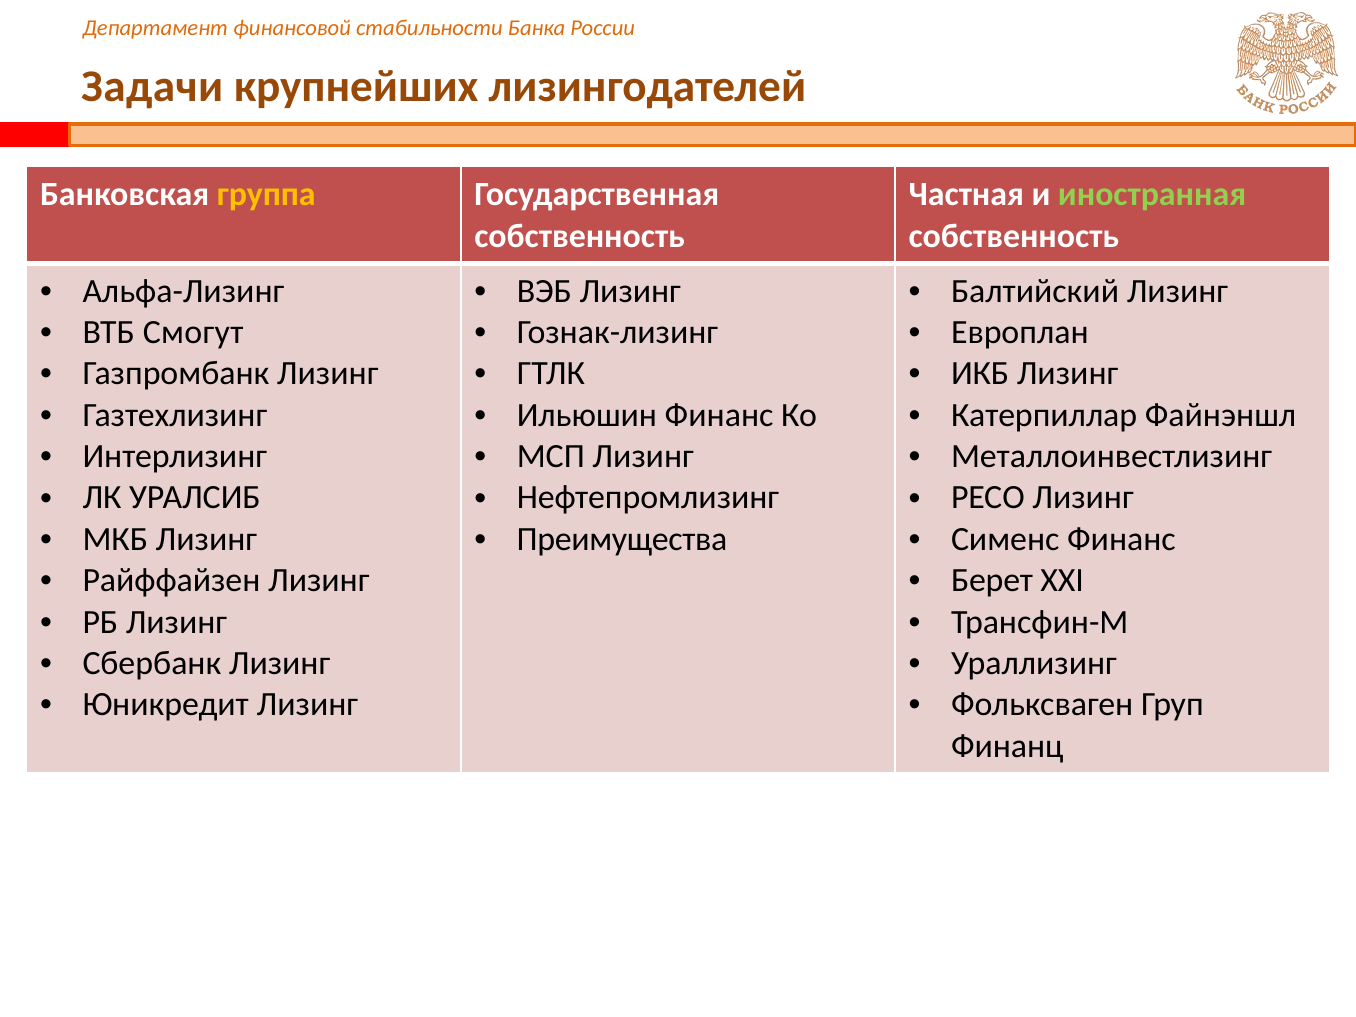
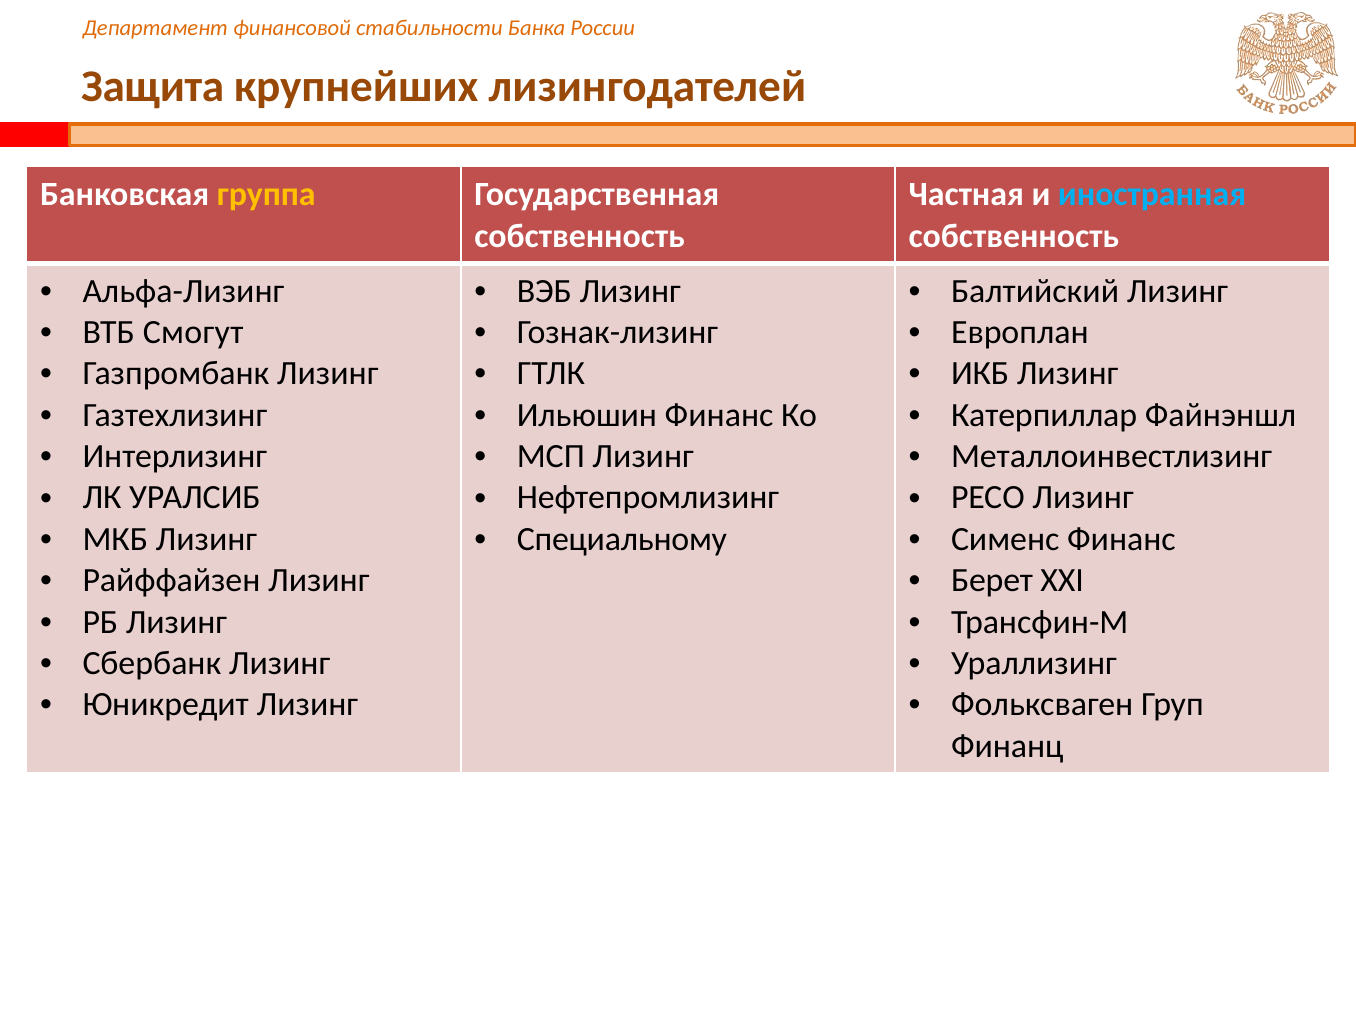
Задачи: Задачи -> Защита
иностранная colour: light green -> light blue
Преимущества: Преимущества -> Специальному
